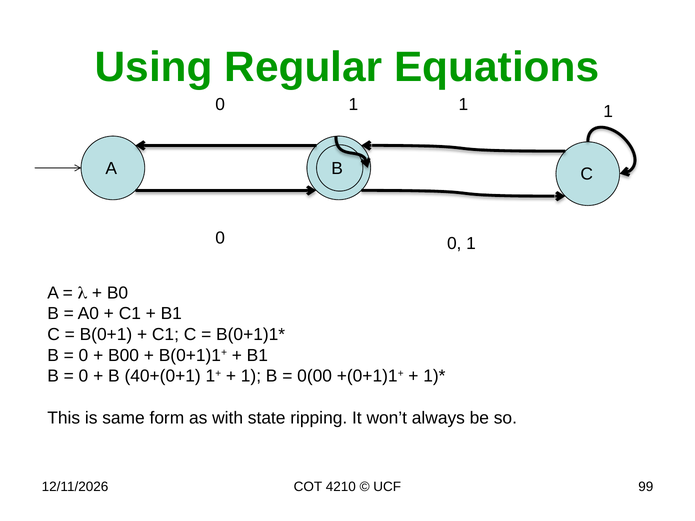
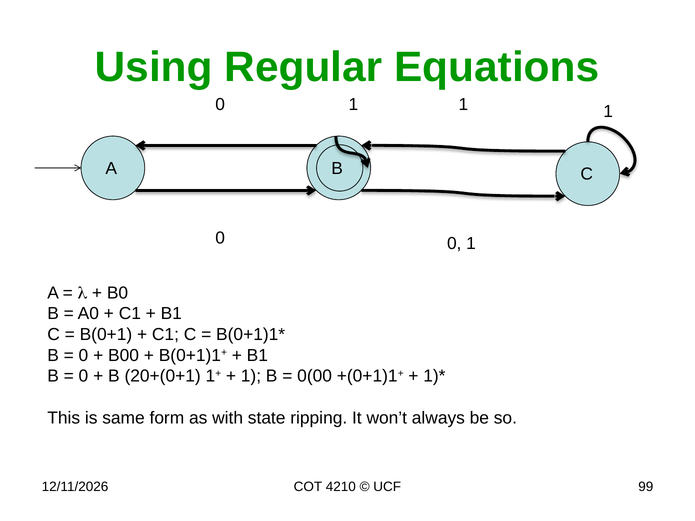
40+(0+1: 40+(0+1 -> 20+(0+1
